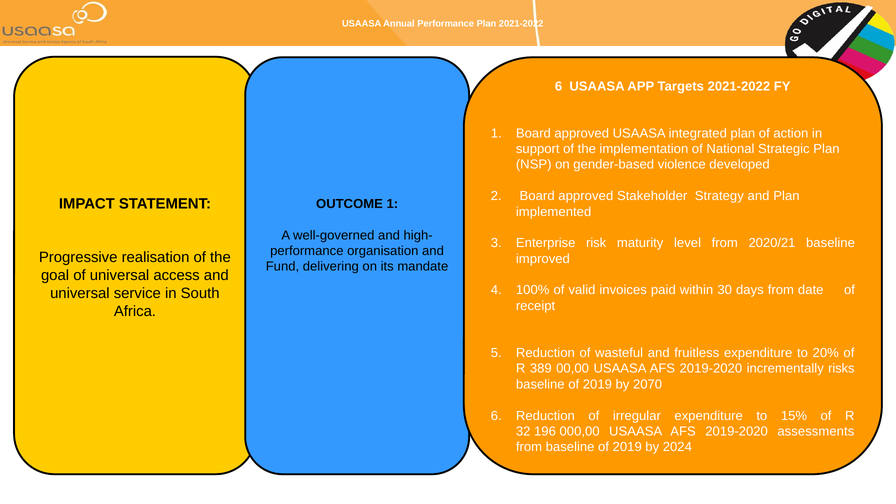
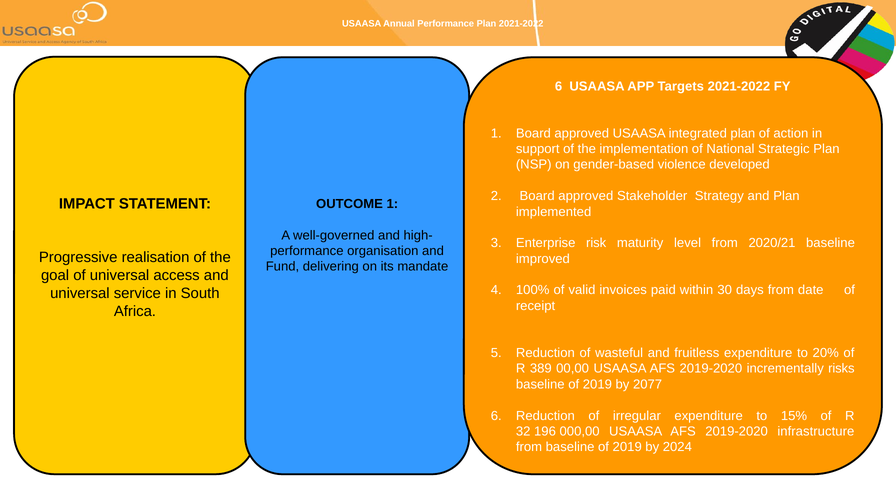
2070: 2070 -> 2077
assessments: assessments -> infrastructure
